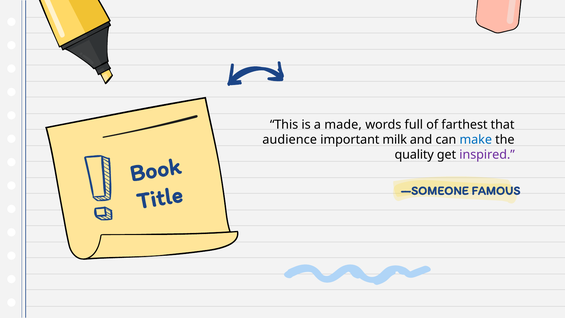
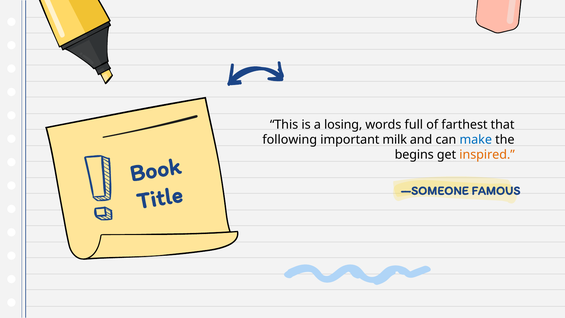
made: made -> losing
audience: audience -> following
quality: quality -> begins
inspired colour: purple -> orange
